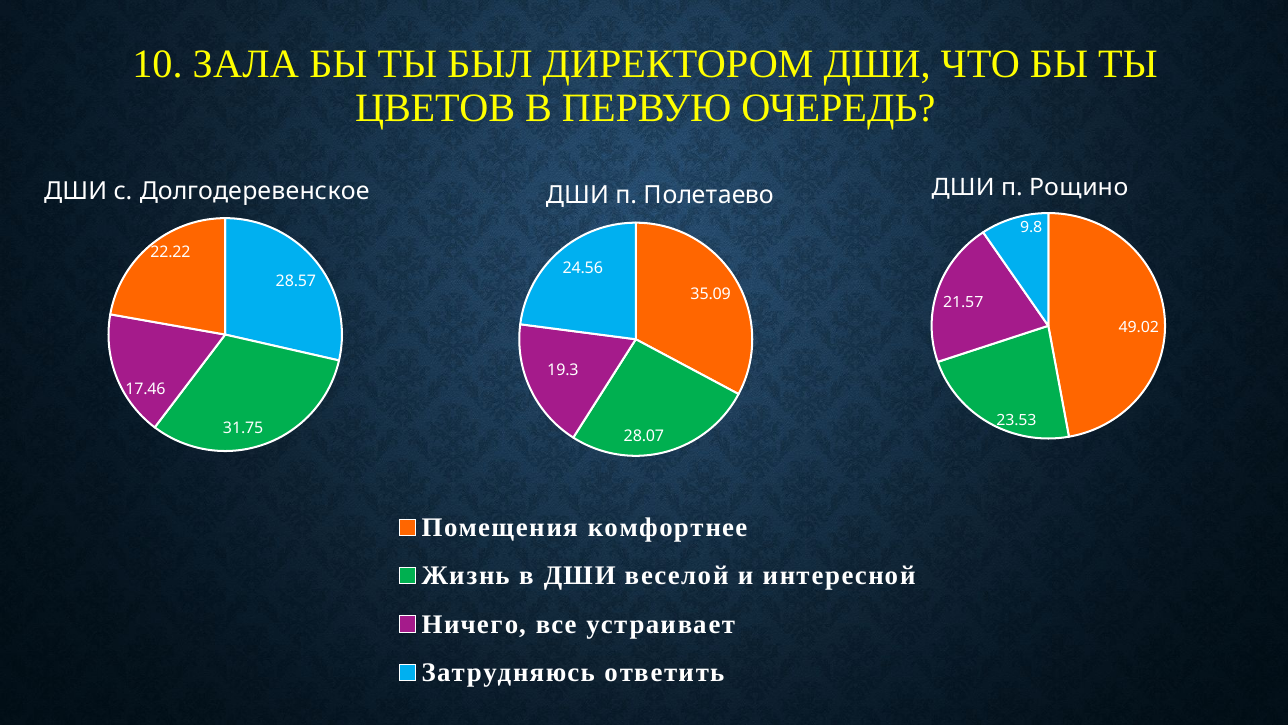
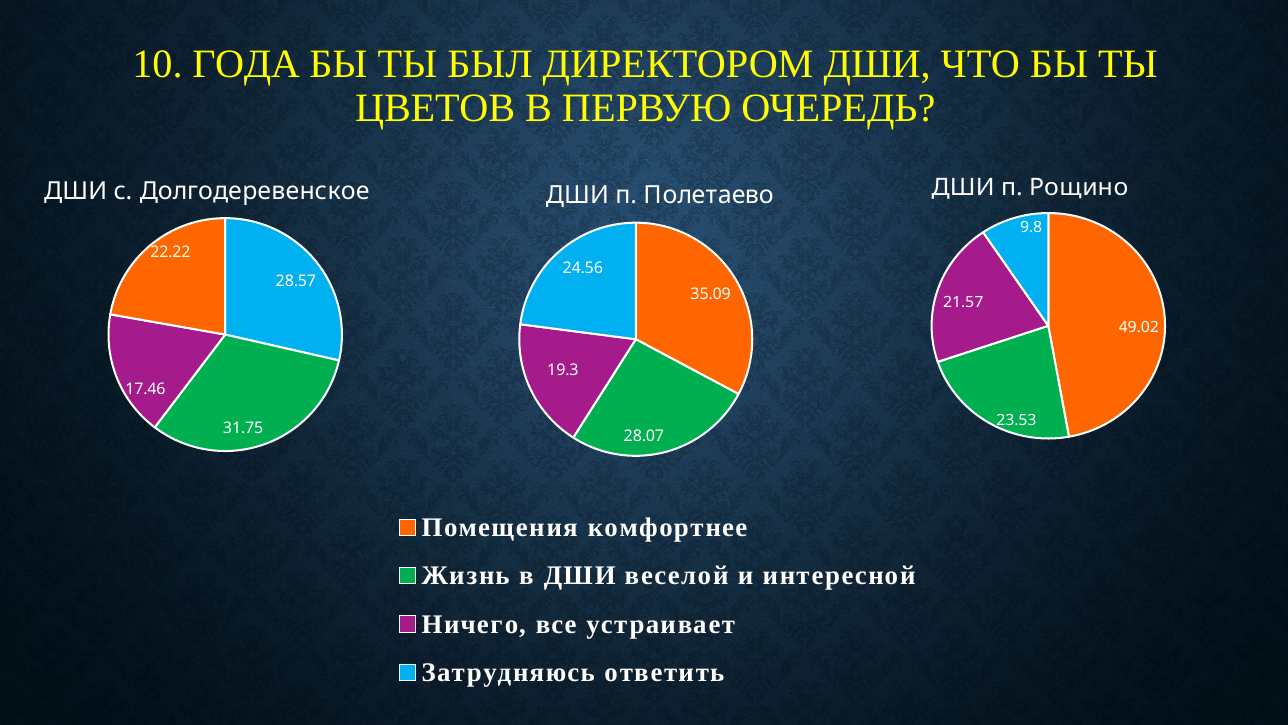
ЗАЛА: ЗАЛА -> ГОДА
